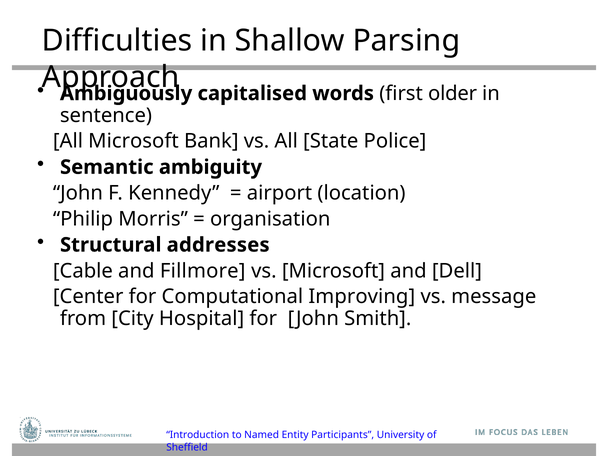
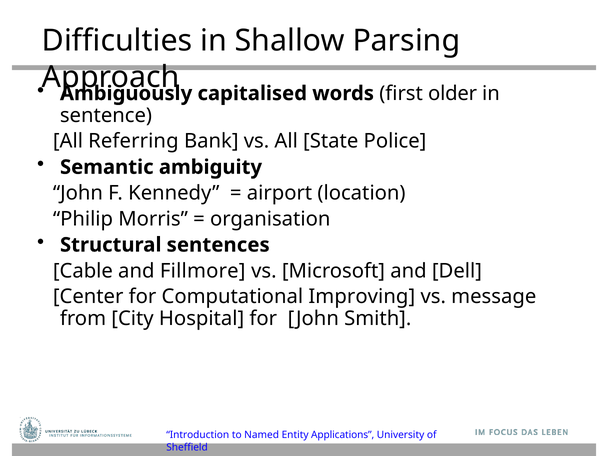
All Microsoft: Microsoft -> Referring
addresses: addresses -> sentences
Participants: Participants -> Applications
